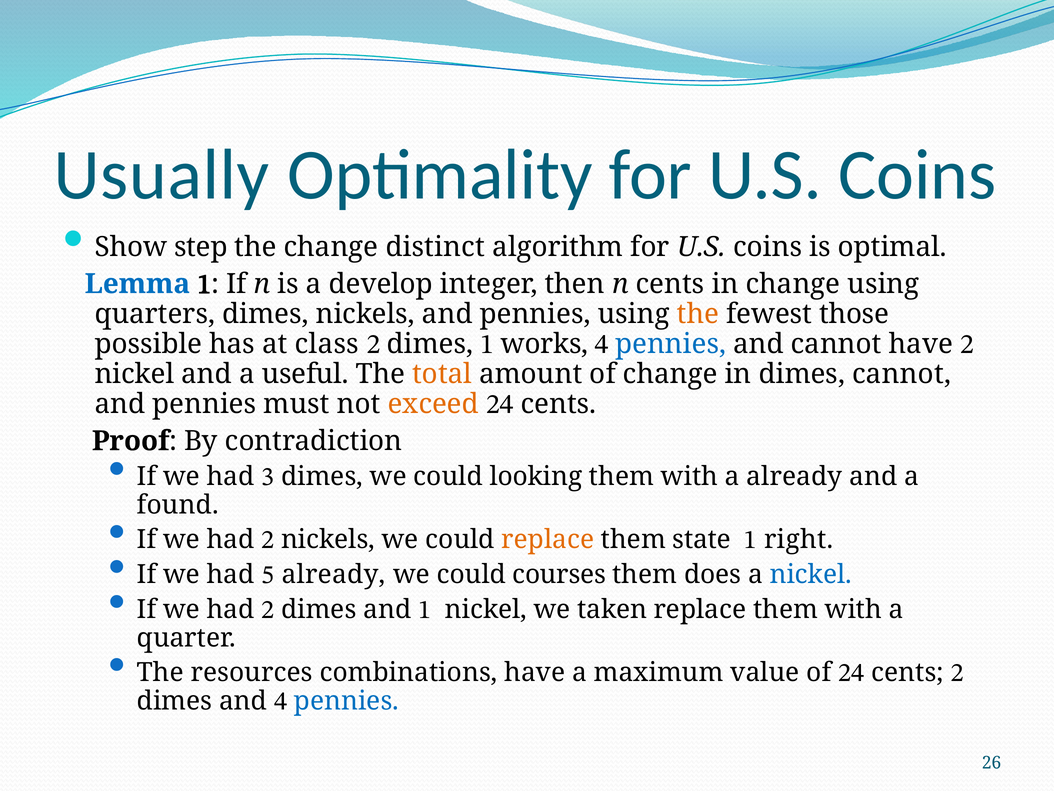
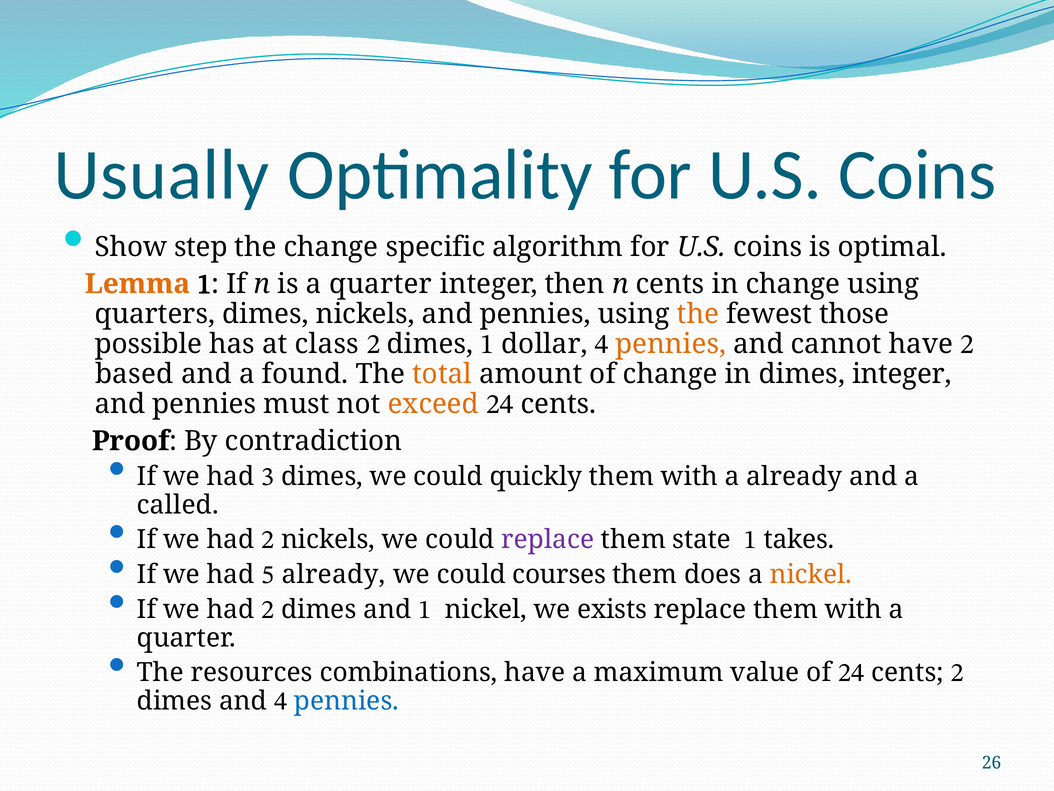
distinct: distinct -> specific
Lemma colour: blue -> orange
is a develop: develop -> quarter
works: works -> dollar
pennies at (671, 344) colour: blue -> orange
nickel at (134, 374): nickel -> based
useful: useful -> found
dimes cannot: cannot -> integer
looking: looking -> quickly
found: found -> called
replace at (548, 539) colour: orange -> purple
right: right -> takes
nickel at (811, 574) colour: blue -> orange
taken: taken -> exists
